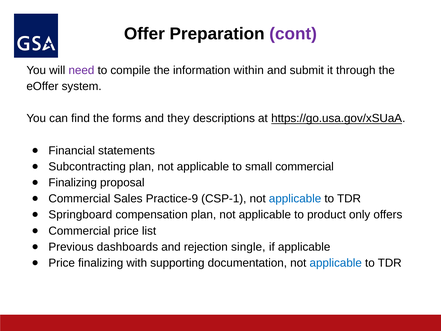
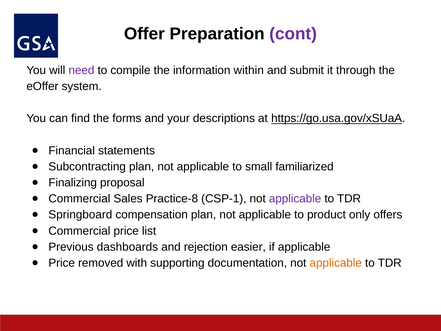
they: they -> your
small commercial: commercial -> familiarized
Practice-9: Practice-9 -> Practice-8
applicable at (295, 199) colour: blue -> purple
single: single -> easier
Price finalizing: finalizing -> removed
applicable at (336, 263) colour: blue -> orange
